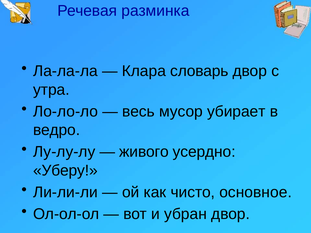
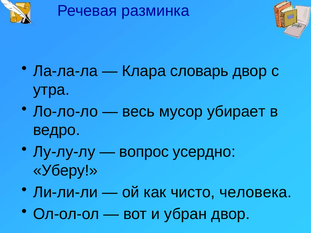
живого: живого -> вопрос
основное: основное -> человека
